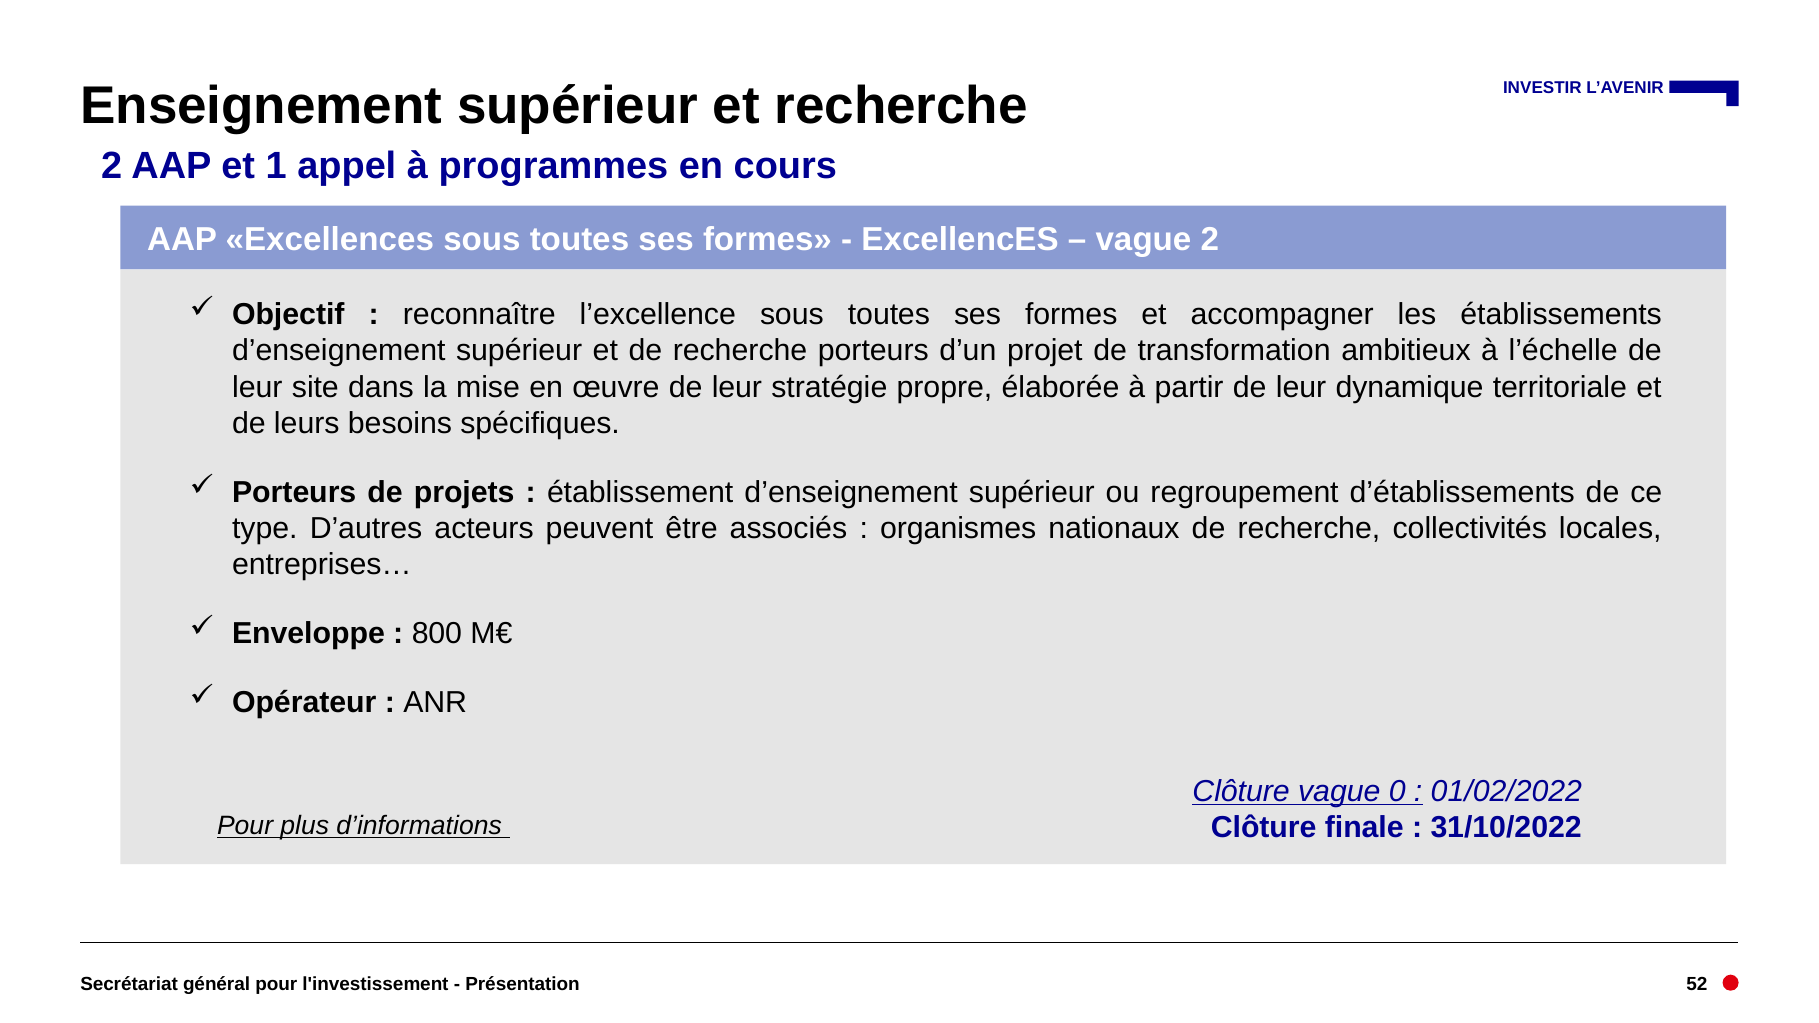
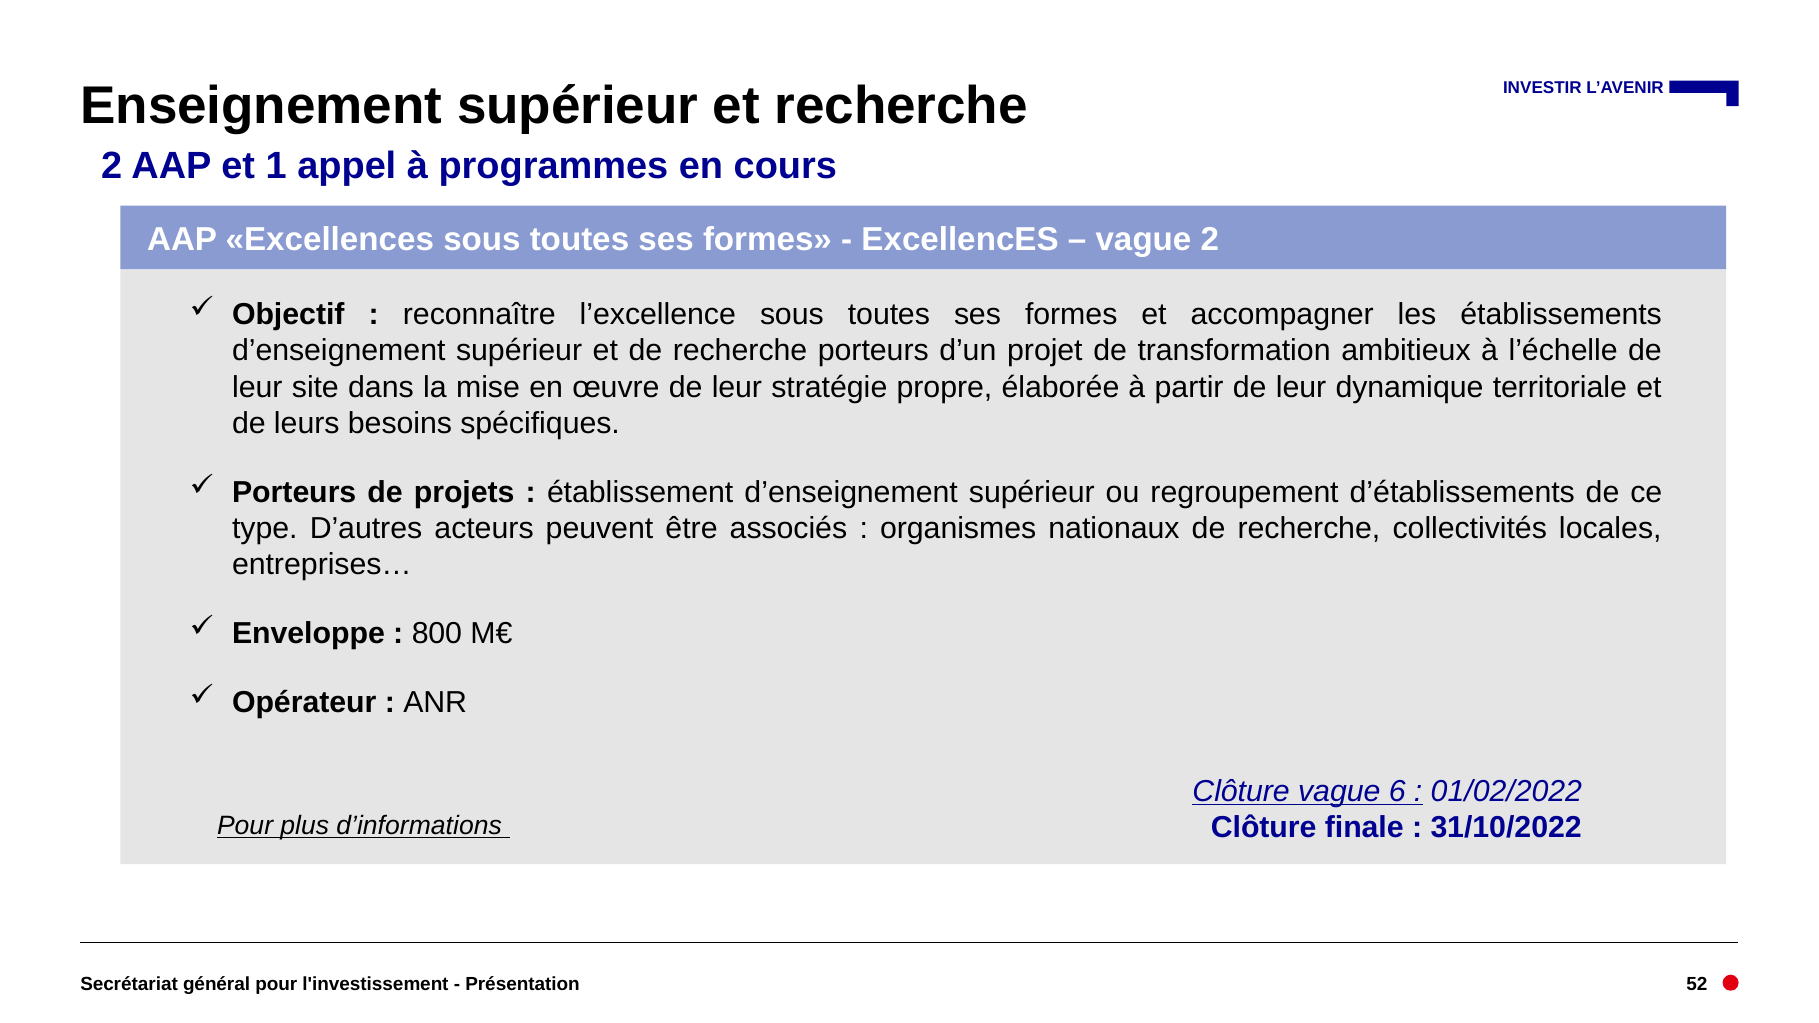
0: 0 -> 6
